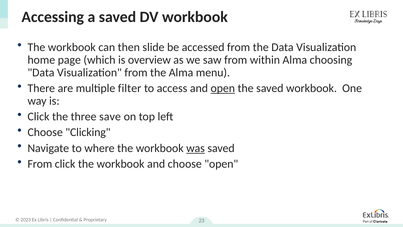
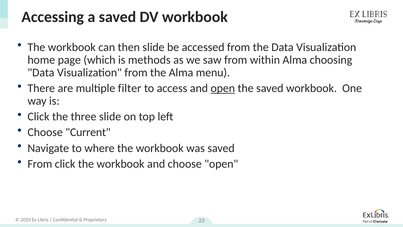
overview: overview -> methods
three save: save -> slide
Clicking: Clicking -> Current
was underline: present -> none
